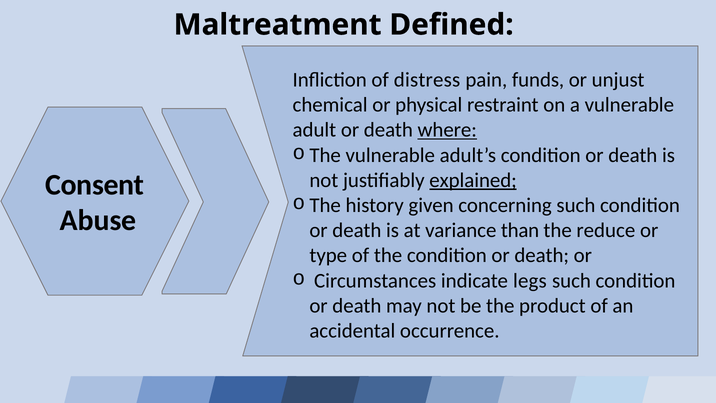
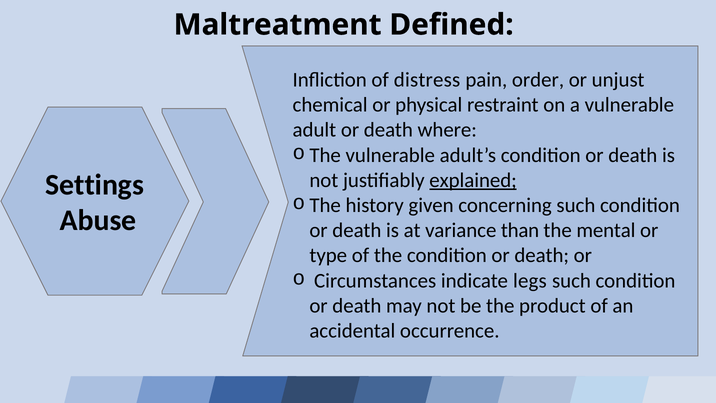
funds: funds -> order
where underline: present -> none
Consent: Consent -> Settings
reduce: reduce -> mental
